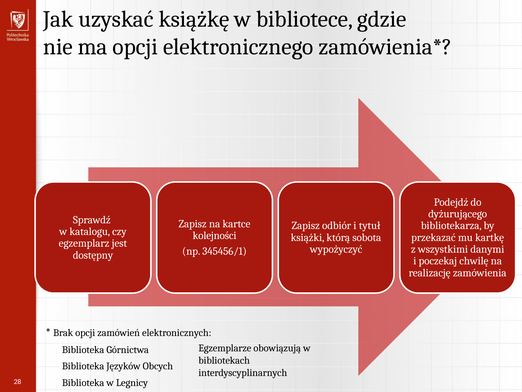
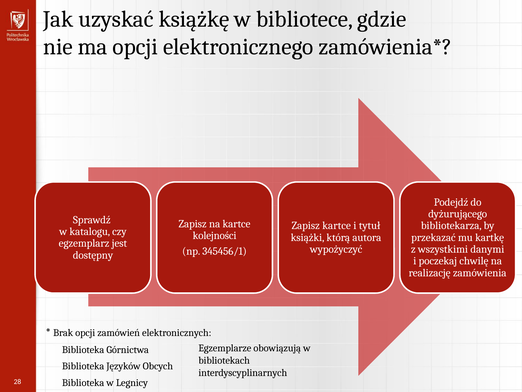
Zapisz odbiór: odbiór -> kartce
sobota: sobota -> autora
